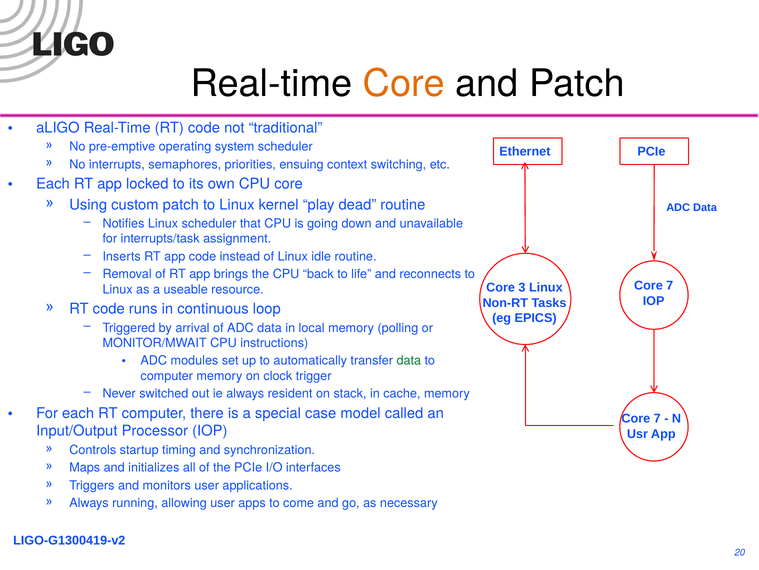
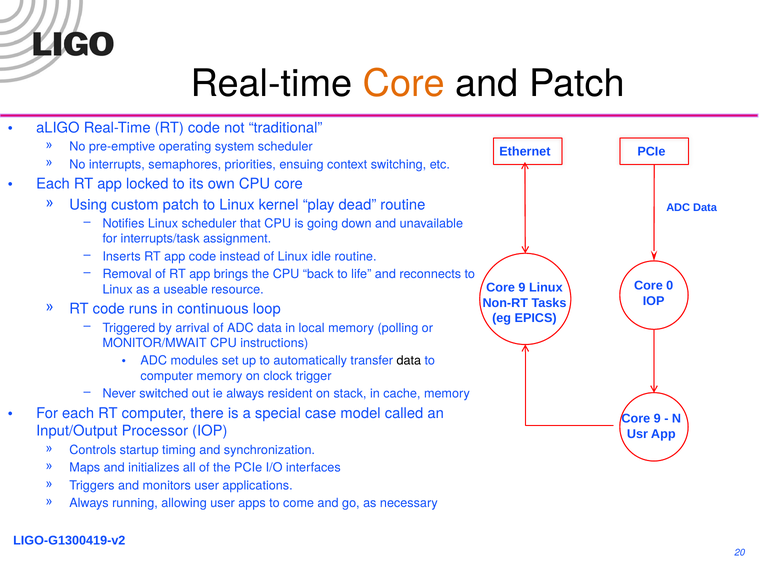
7 at (670, 285): 7 -> 0
3 at (522, 287): 3 -> 9
data at (409, 360) colour: green -> black
7 at (657, 418): 7 -> 9
